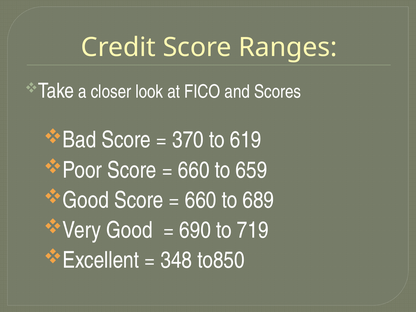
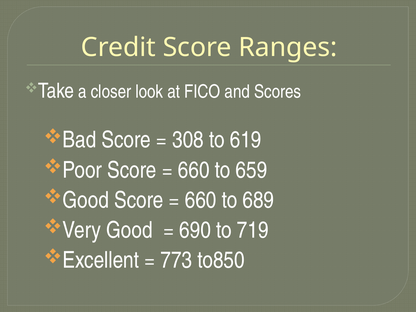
370: 370 -> 308
348: 348 -> 773
